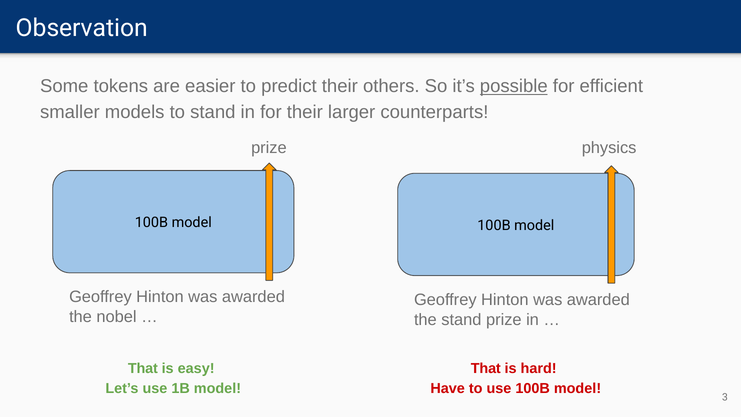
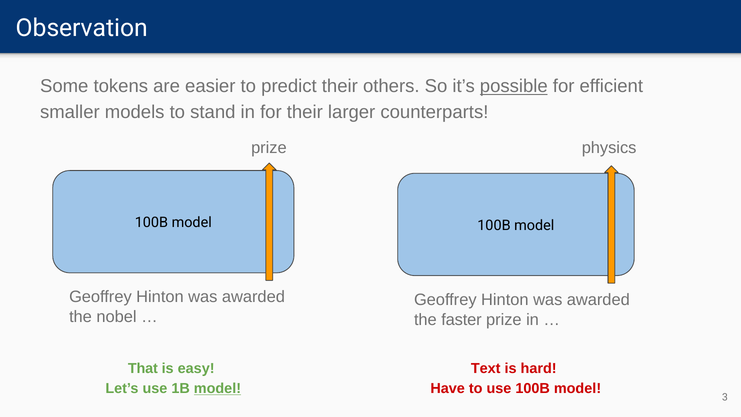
the stand: stand -> faster
That at (486, 369): That -> Text
model at (217, 388) underline: none -> present
